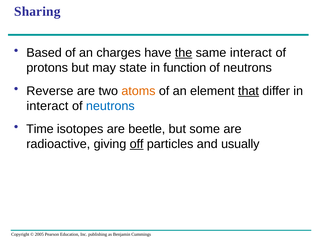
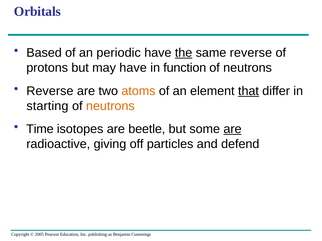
Sharing: Sharing -> Orbitals
charges: charges -> periodic
same interact: interact -> reverse
may state: state -> have
interact at (47, 106): interact -> starting
neutrons at (110, 106) colour: blue -> orange
are at (233, 129) underline: none -> present
off underline: present -> none
usually: usually -> defend
